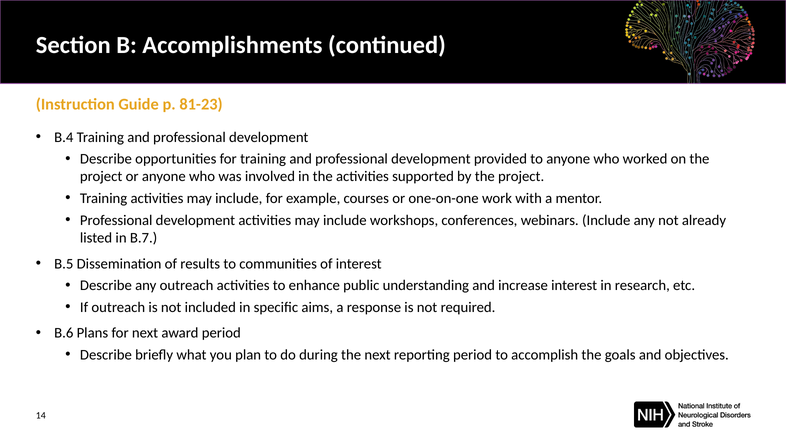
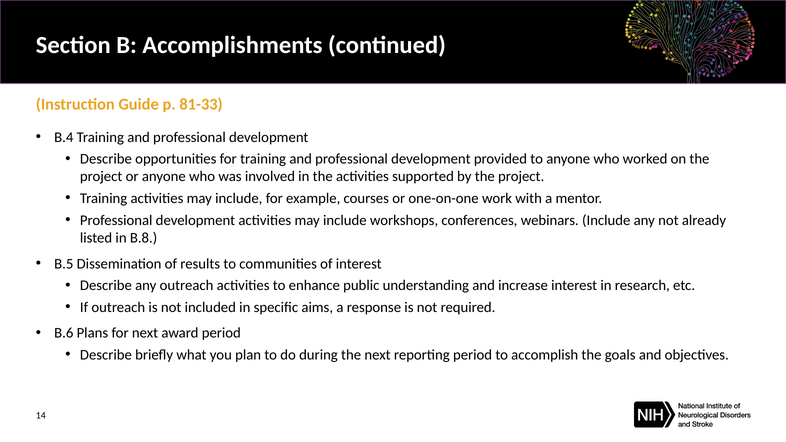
81-23: 81-23 -> 81-33
B.7: B.7 -> B.8
